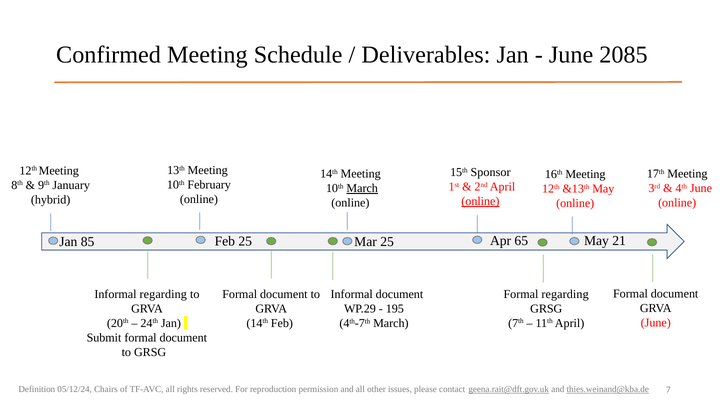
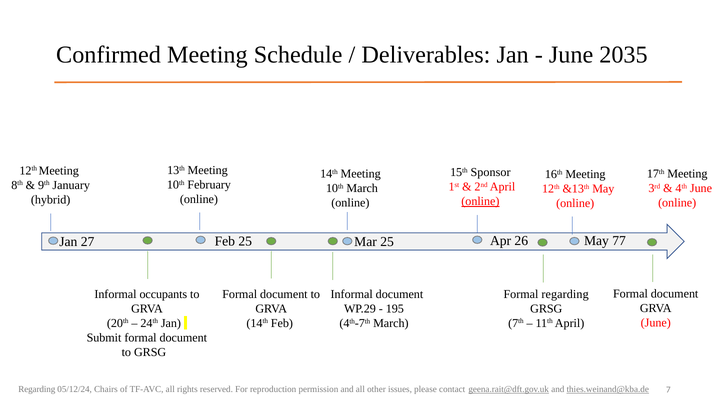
2085: 2085 -> 2035
March at (362, 188) underline: present -> none
65: 65 -> 26
21: 21 -> 77
85: 85 -> 27
Informal regarding: regarding -> occupants
Definition at (37, 390): Definition -> Regarding
